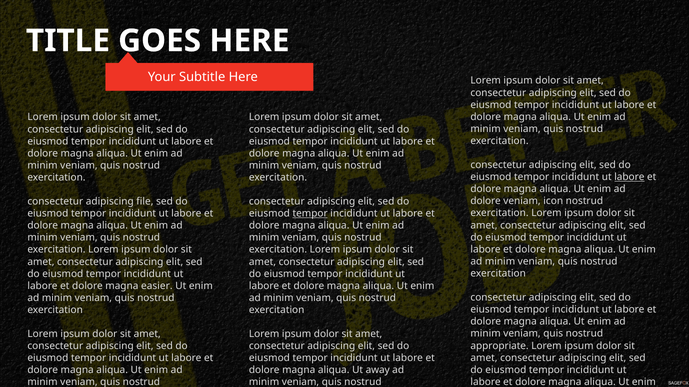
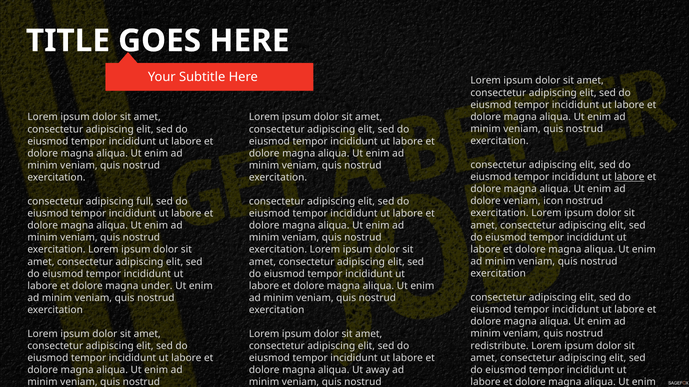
file: file -> full
tempor at (310, 214) underline: present -> none
easier: easier -> under
appropriate: appropriate -> redistribute
